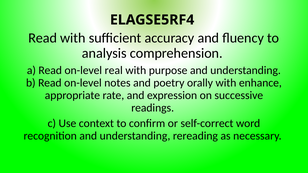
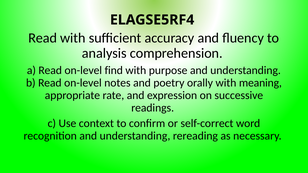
real: real -> find
enhance: enhance -> meaning
